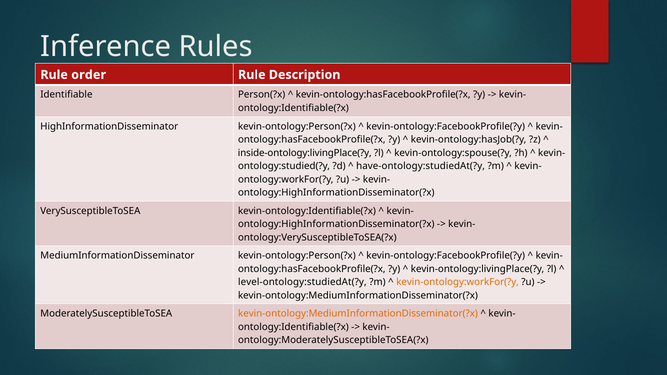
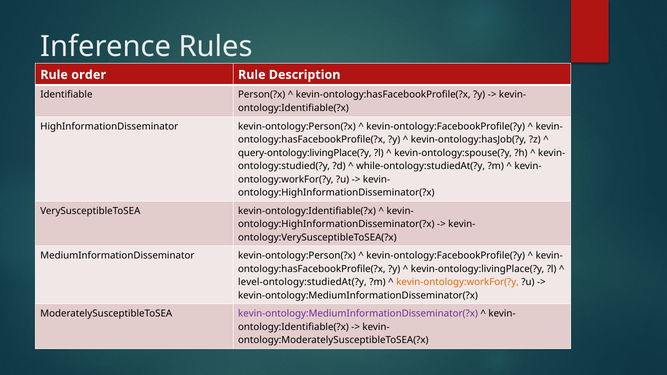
inside-ontology:livingPlace(?y: inside-ontology:livingPlace(?y -> query-ontology:livingPlace(?y
have-ontology:studiedAt(?y: have-ontology:studiedAt(?y -> while-ontology:studiedAt(?y
kevin-ontology:MediumInformationDisseminator(?x at (358, 314) colour: orange -> purple
